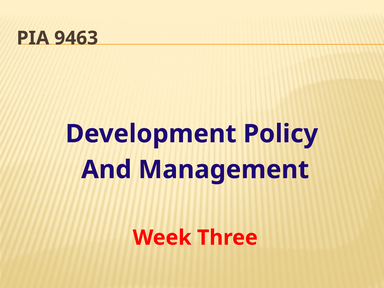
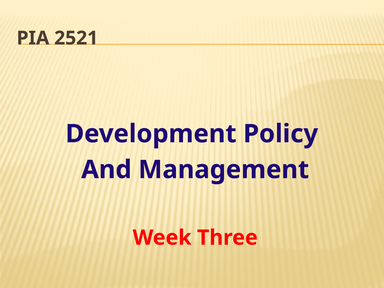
9463: 9463 -> 2521
